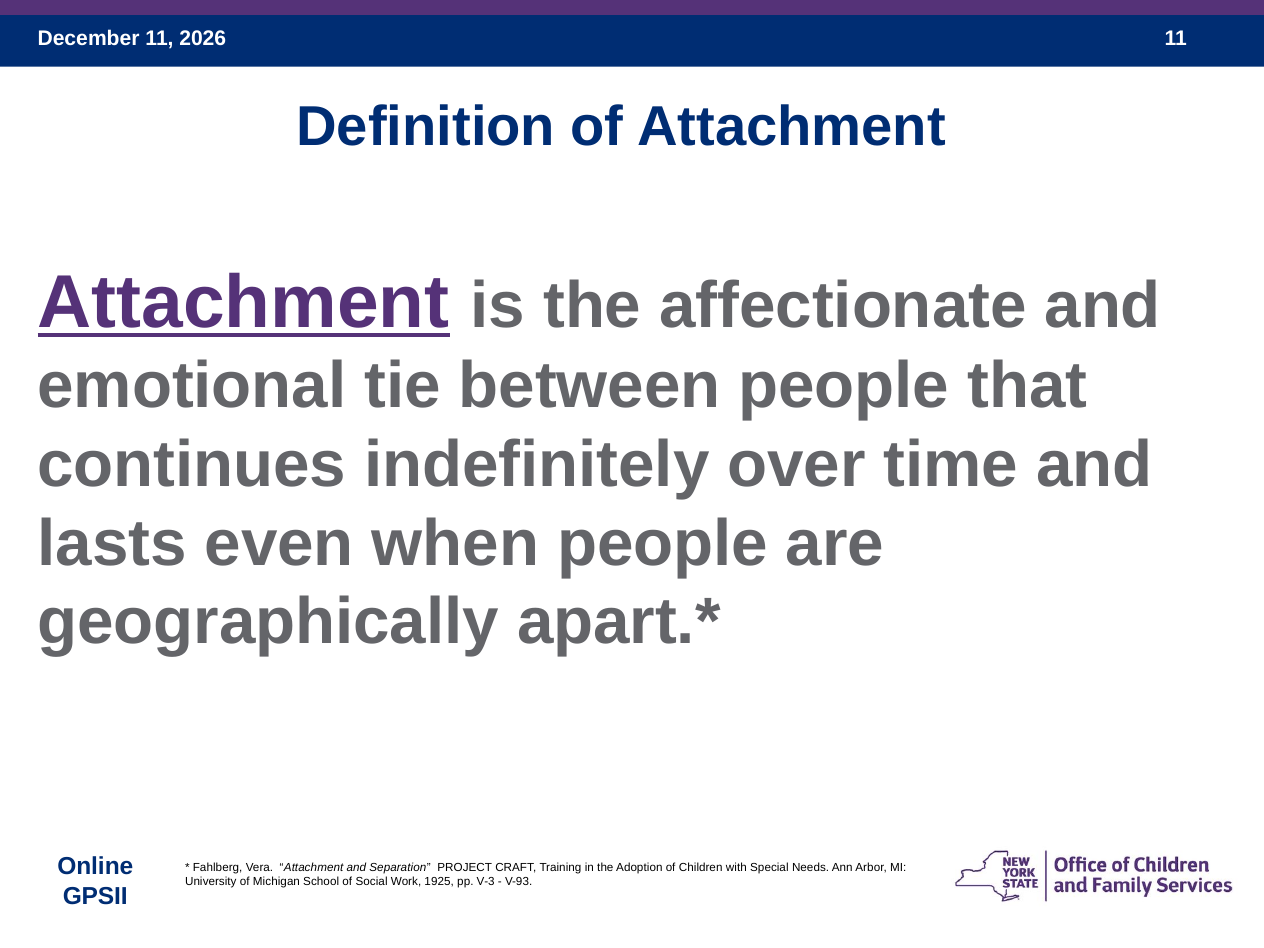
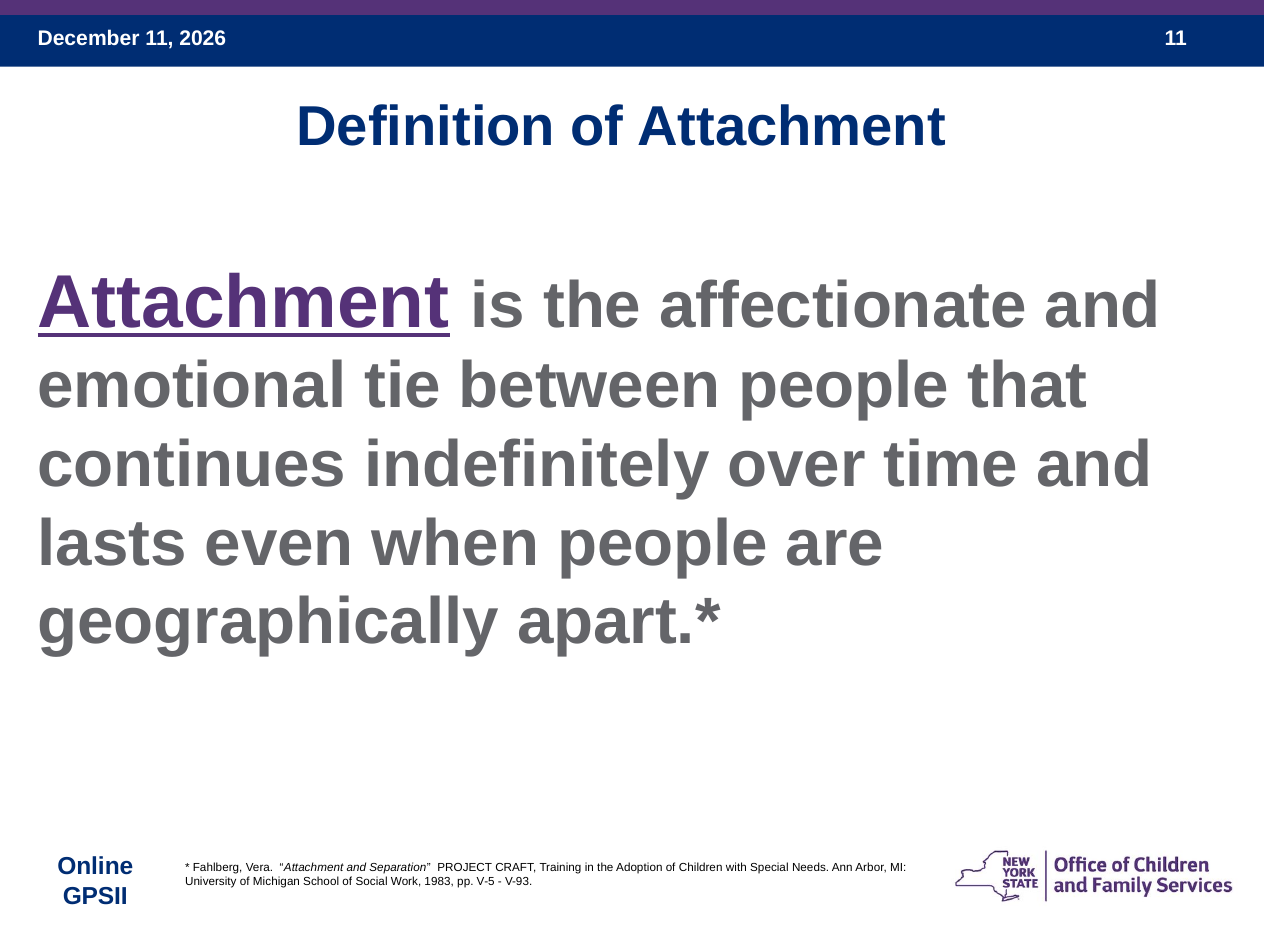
1925: 1925 -> 1983
V-3: V-3 -> V-5
